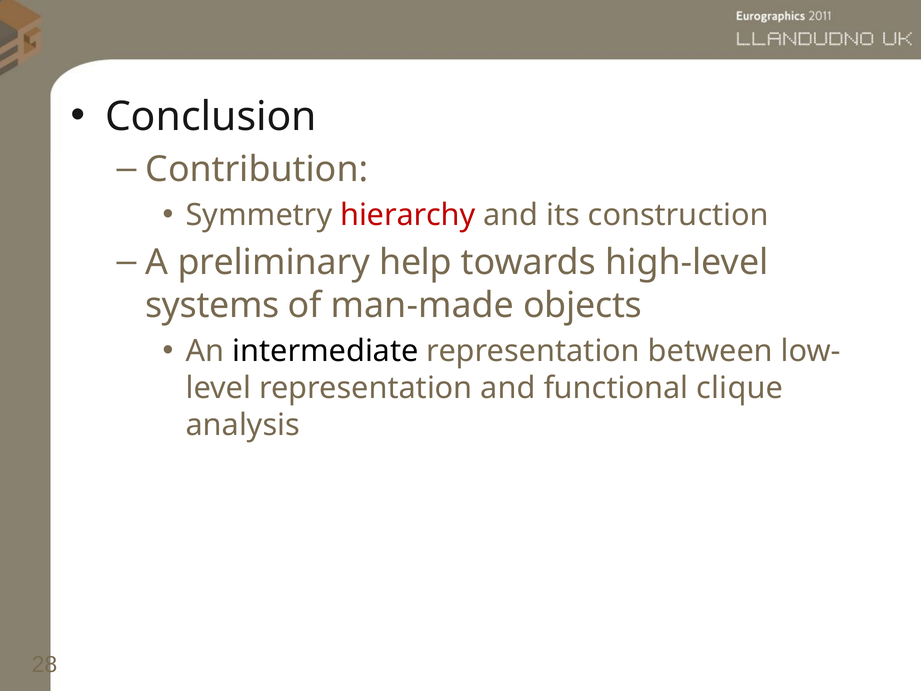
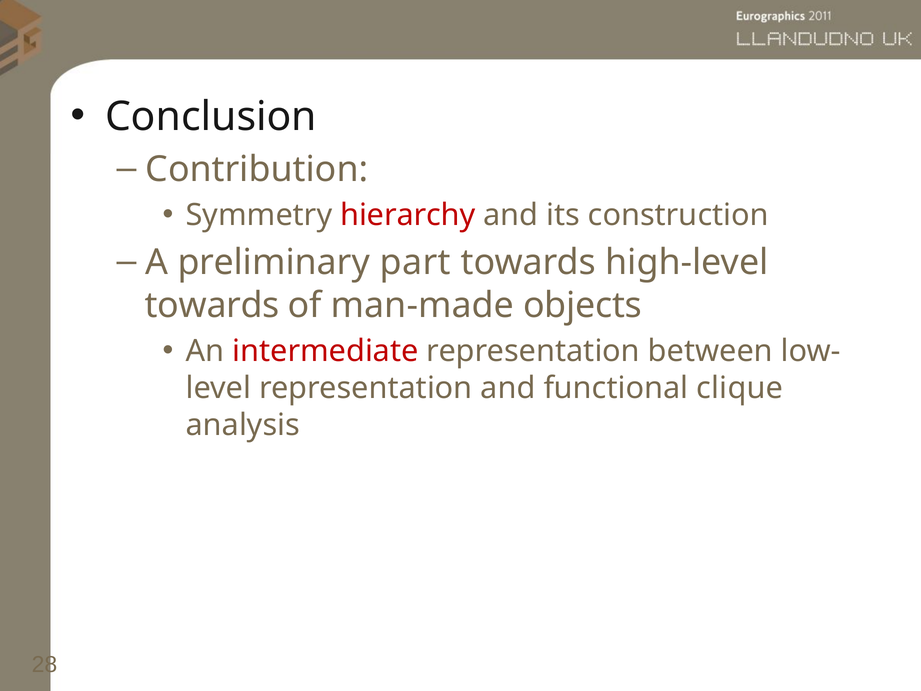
help: help -> part
systems at (212, 305): systems -> towards
intermediate colour: black -> red
